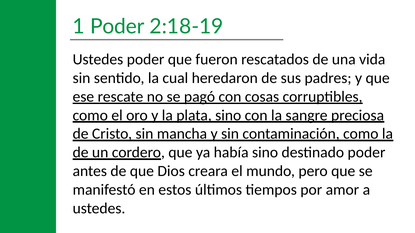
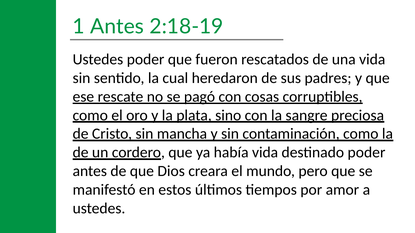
1 Poder: Poder -> Antes
había sino: sino -> vida
